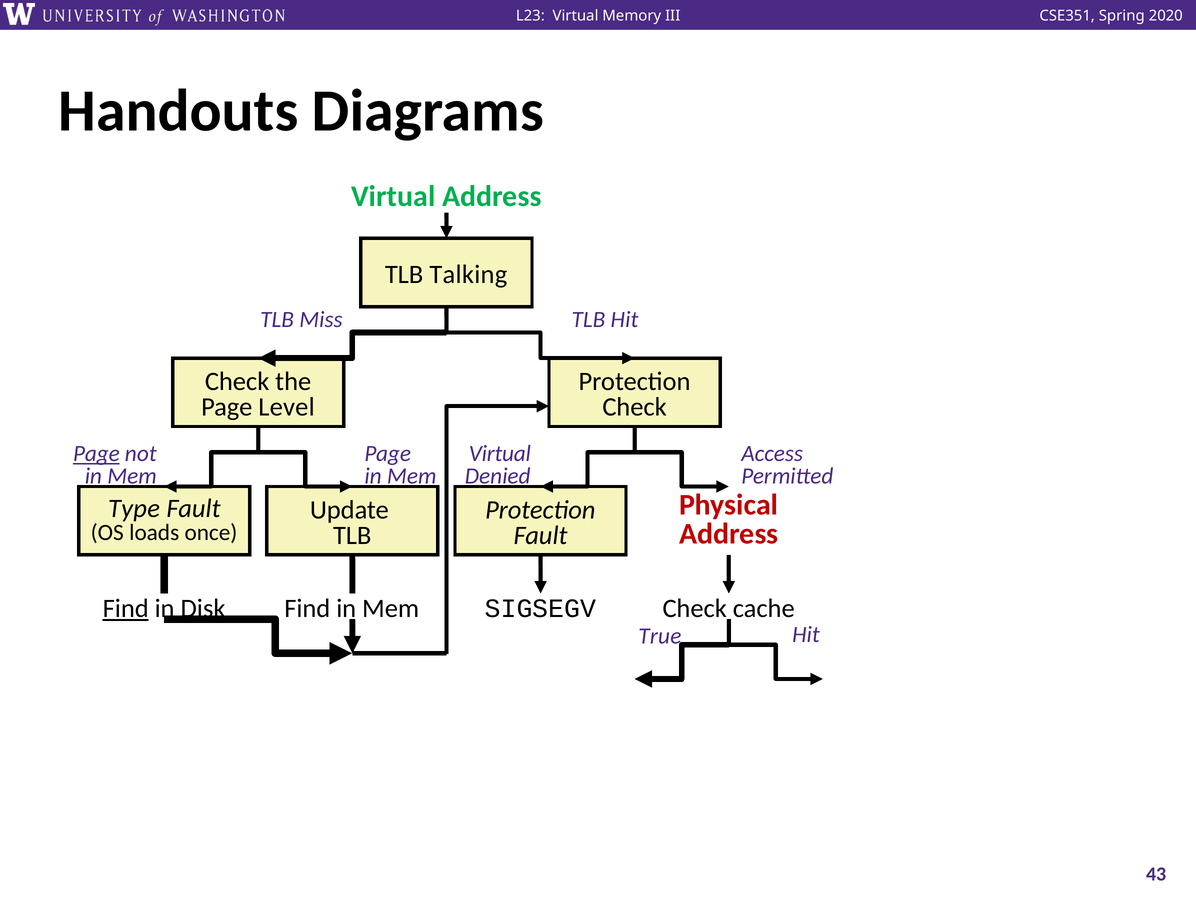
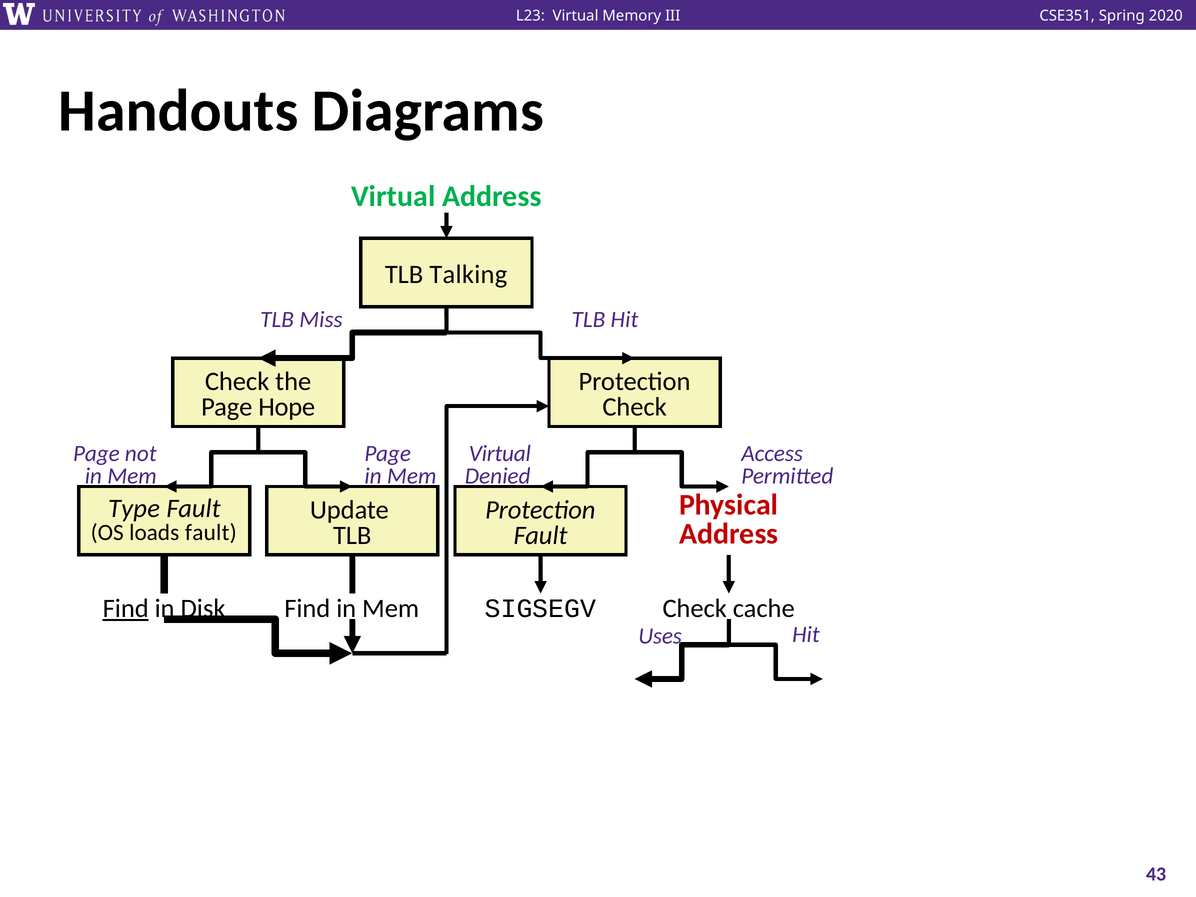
Level: Level -> Hope
Page at (96, 454) underline: present -> none
loads once: once -> fault
True: True -> Uses
